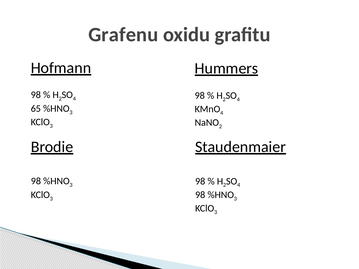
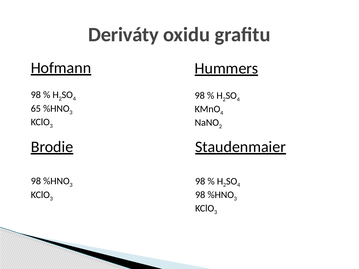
Grafenu: Grafenu -> Deriváty
